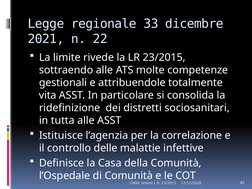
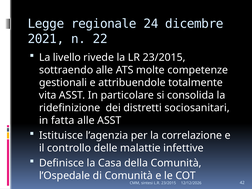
33: 33 -> 24
limite: limite -> livello
tutta: tutta -> fatta
